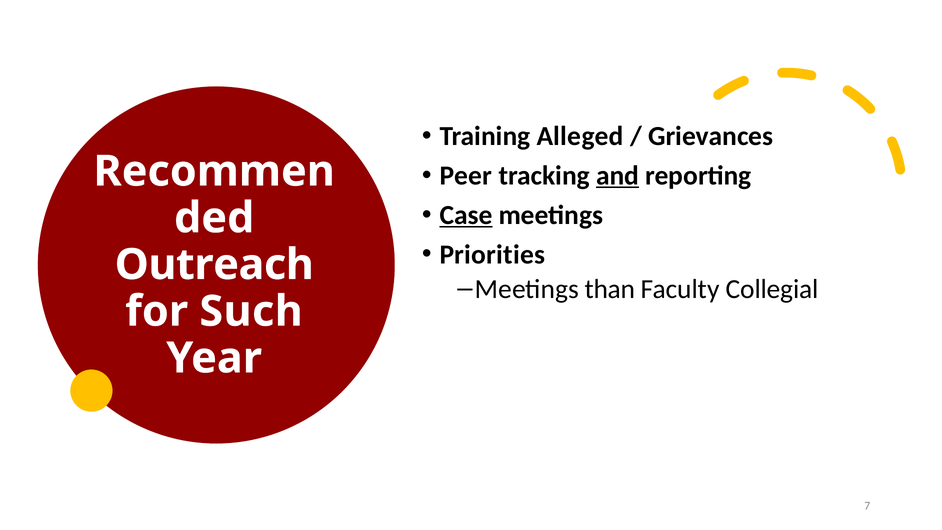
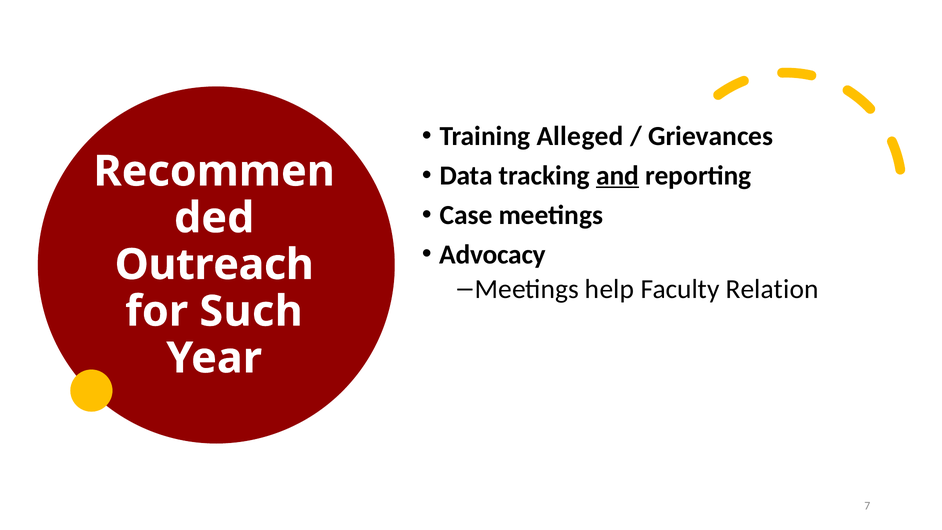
Peer: Peer -> Data
Case underline: present -> none
Priorities: Priorities -> Advocacy
than: than -> help
Collegial: Collegial -> Relation
